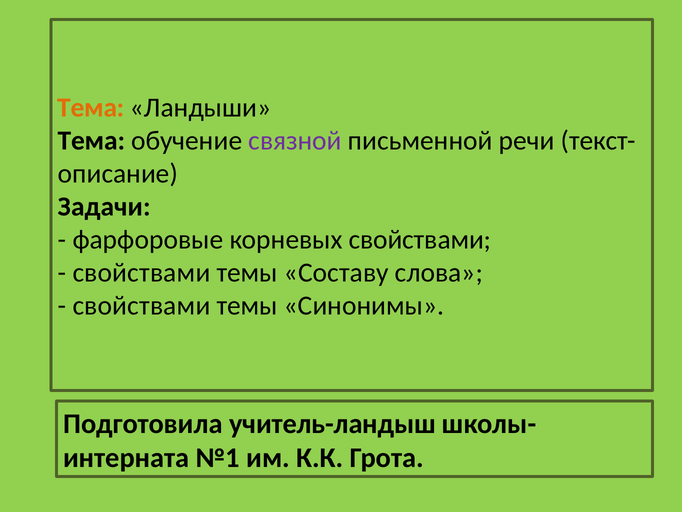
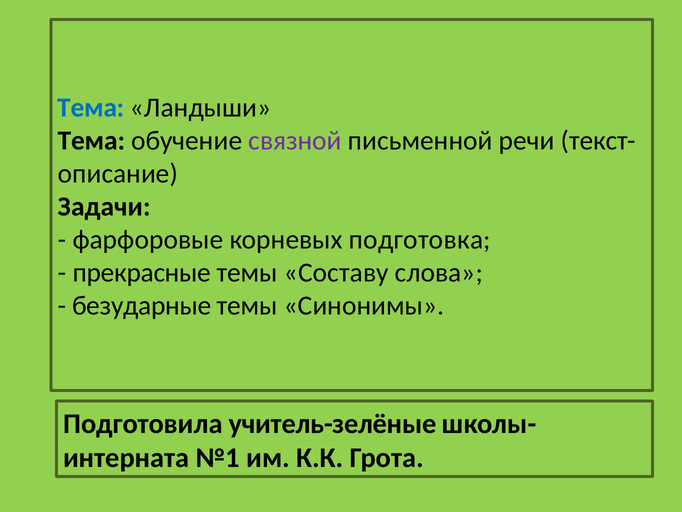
Тема at (91, 108) colour: orange -> blue
корневых свойствами: свойствами -> подготовка
свойствами at (141, 273): свойствами -> прекрасные
свойствами at (141, 306): свойствами -> безударные
учитель-ландыш: учитель-ландыш -> учитель-зелёные
